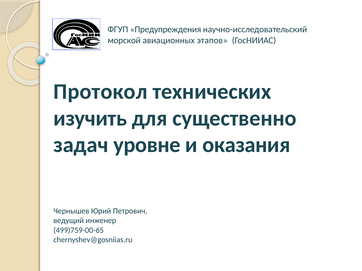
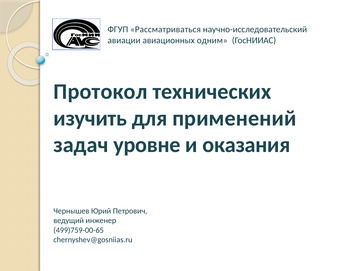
Предупреждения: Предупреждения -> Рассматриваться
морской: морской -> авиации
этапов: этапов -> одним
существенно: существенно -> применений
